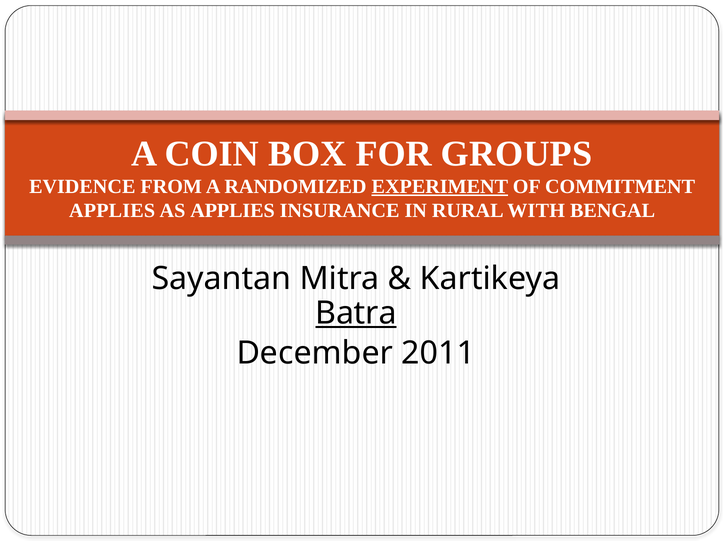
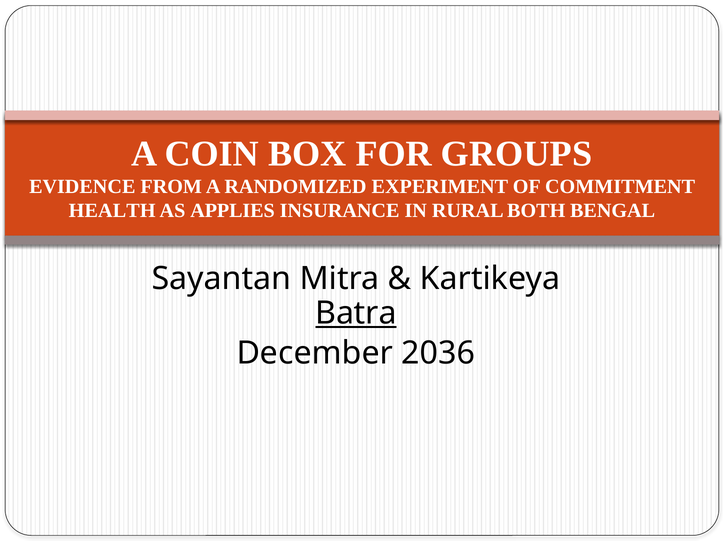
EXPERIMENT underline: present -> none
APPLIES at (112, 211): APPLIES -> HEALTH
WITH: WITH -> BOTH
2011: 2011 -> 2036
